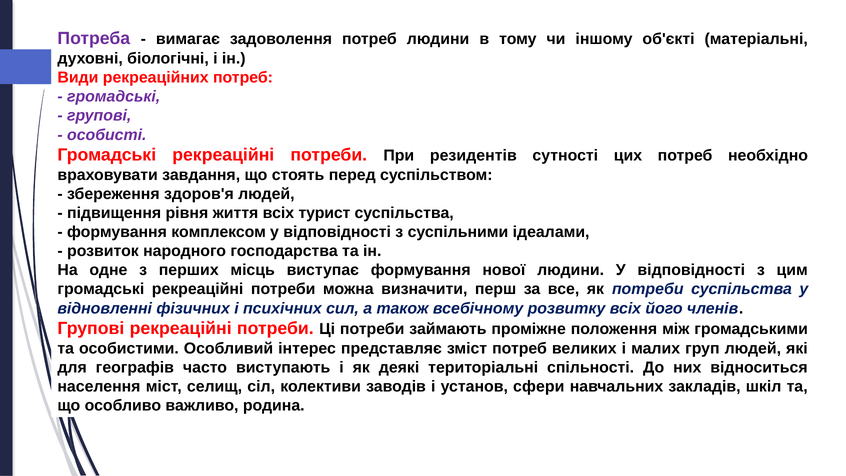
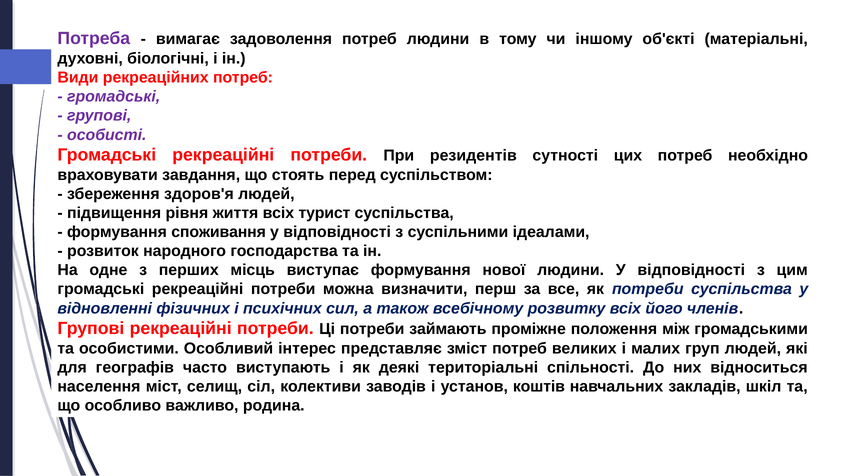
комплексом: комплексом -> споживання
сфери: сфери -> коштів
